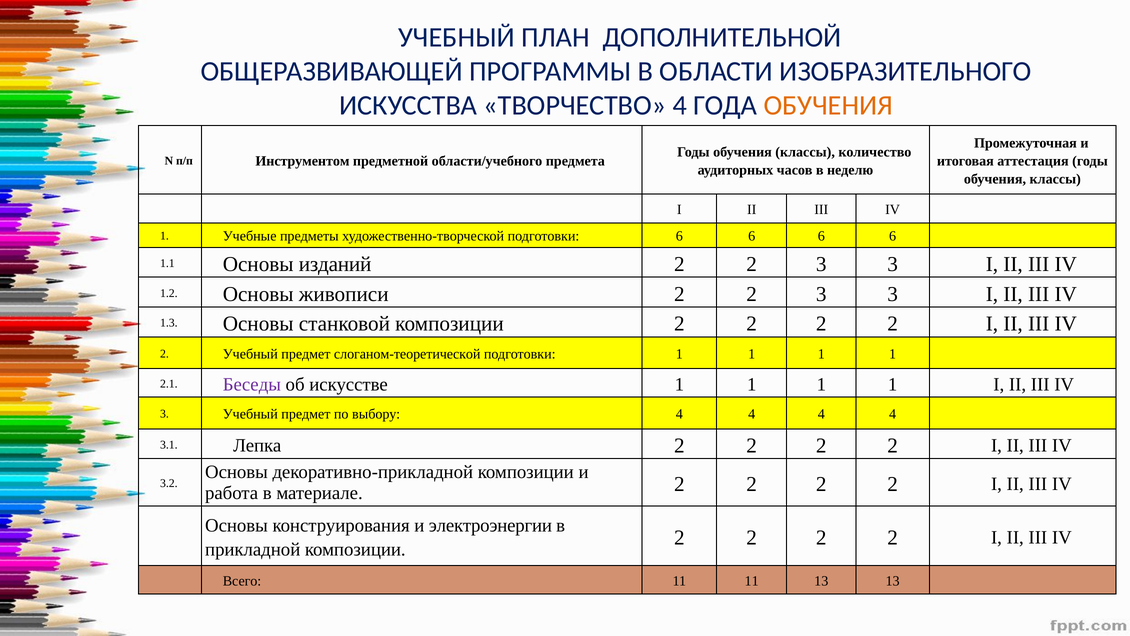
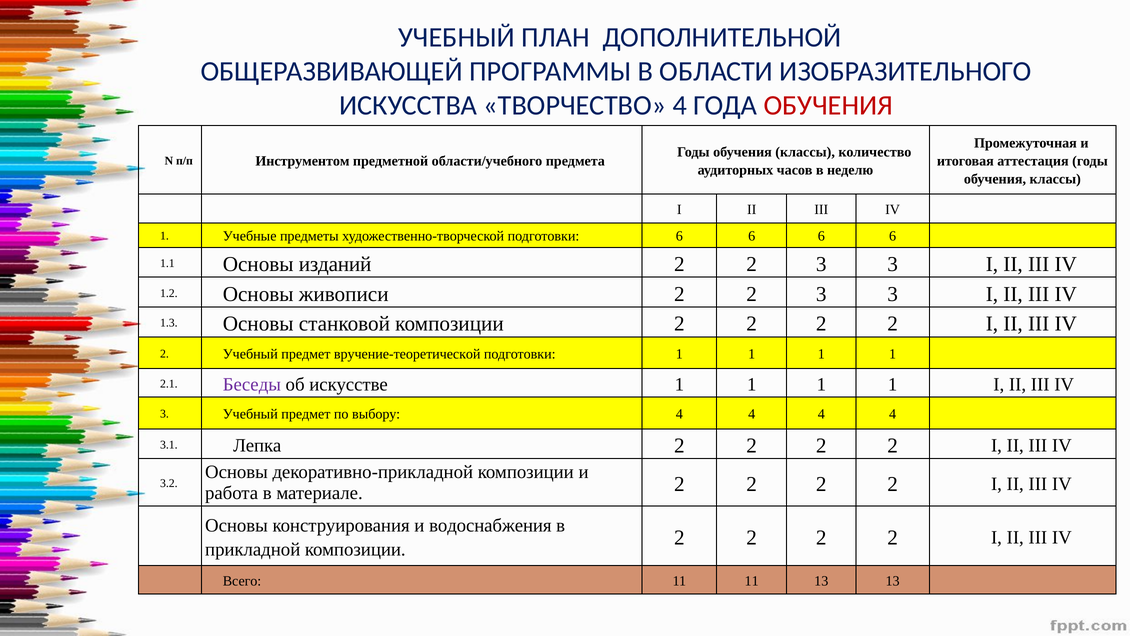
ОБУЧЕНИЯ at (828, 105) colour: orange -> red
слоганом-теоретической: слоганом-теоретической -> вручение-теоретической
электроэнергии: электроэнергии -> водоснабжения
